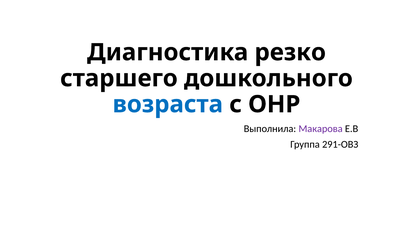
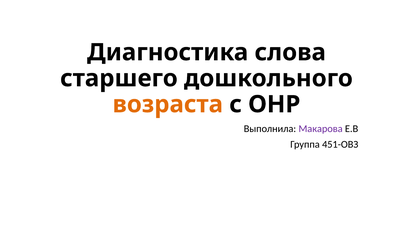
резко: резко -> слова
возраста colour: blue -> orange
291-ОВЗ: 291-ОВЗ -> 451-ОВЗ
